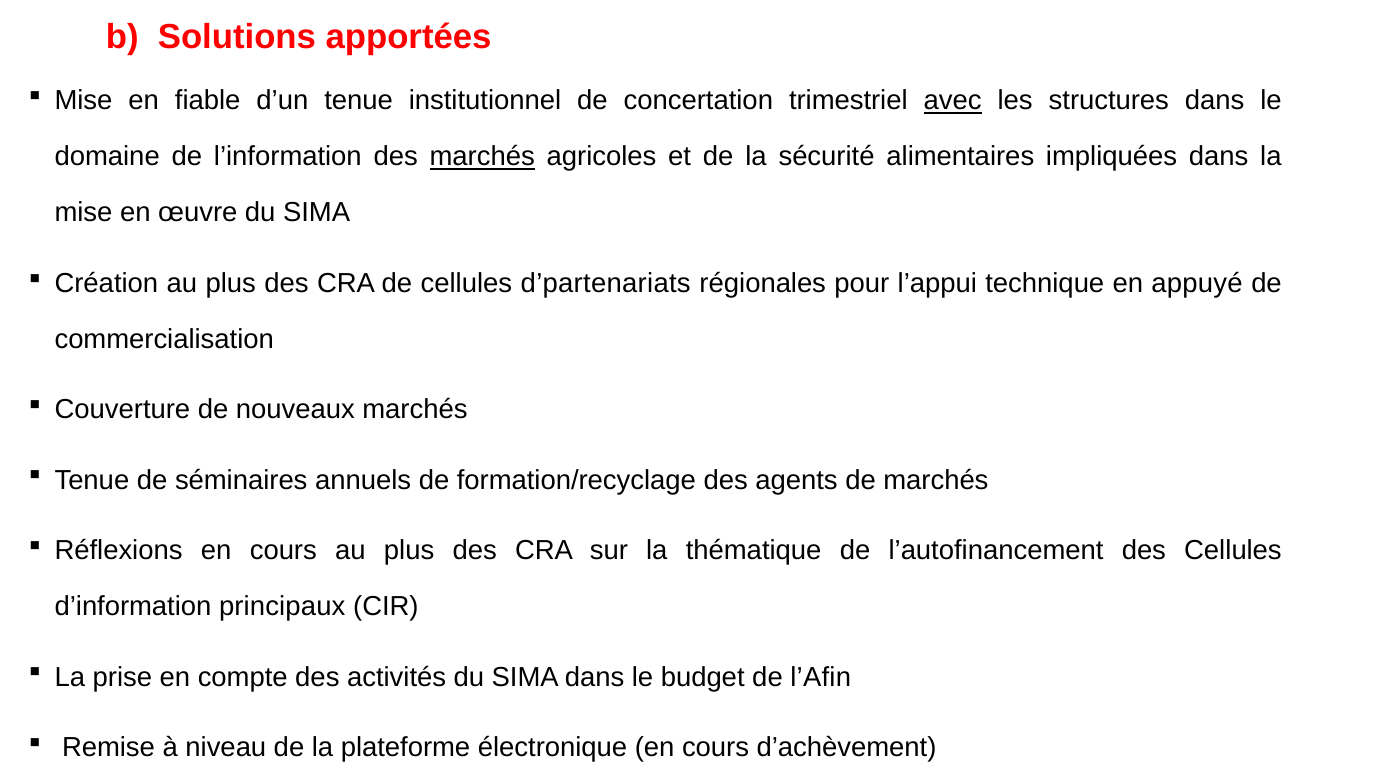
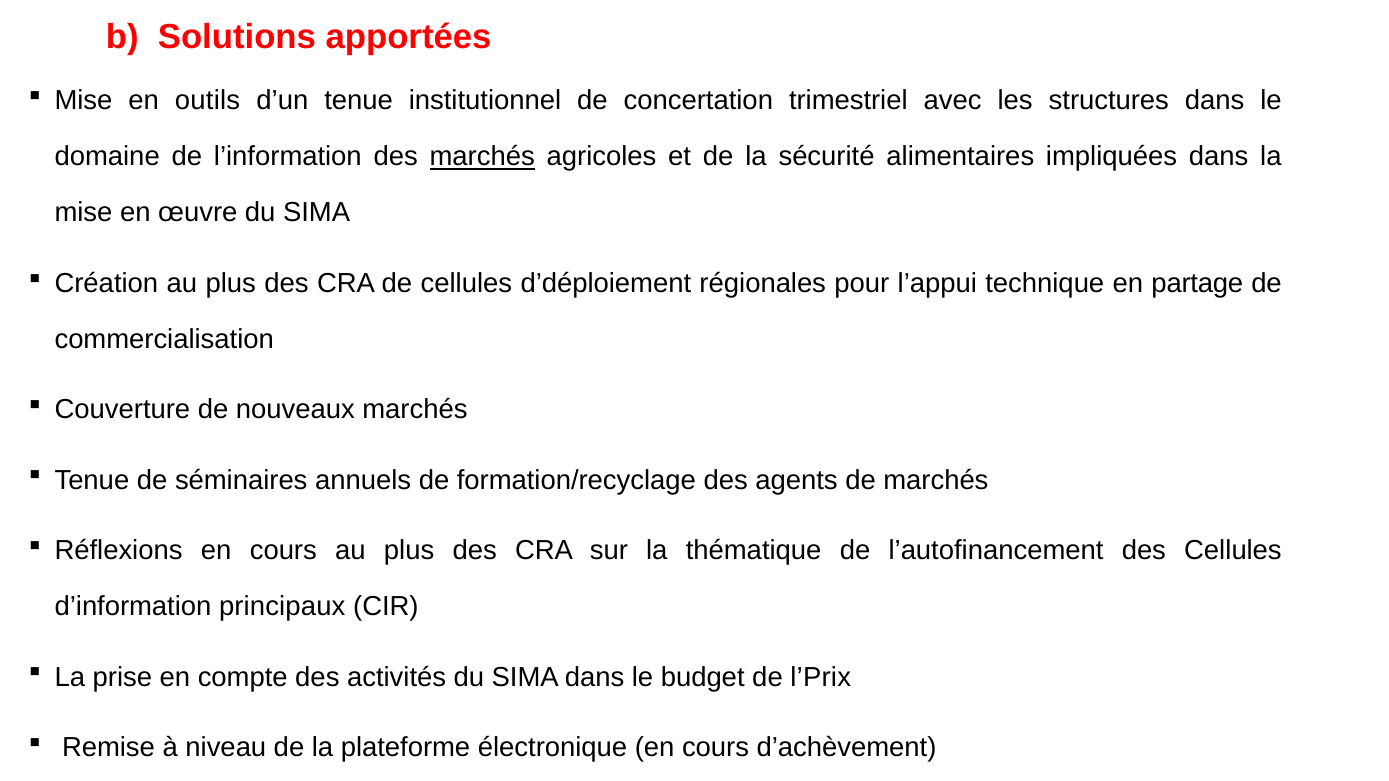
fiable: fiable -> outils
avec underline: present -> none
d’partenariats: d’partenariats -> d’déploiement
appuyé: appuyé -> partage
l’Afin: l’Afin -> l’Prix
